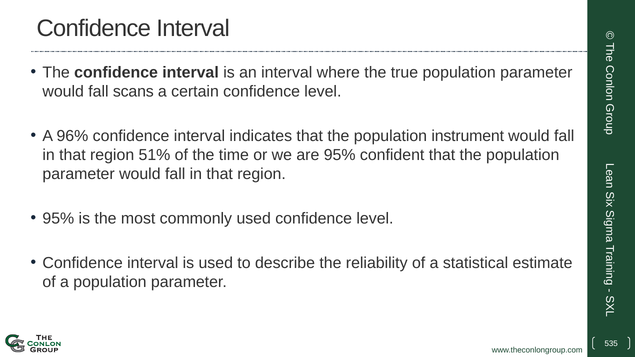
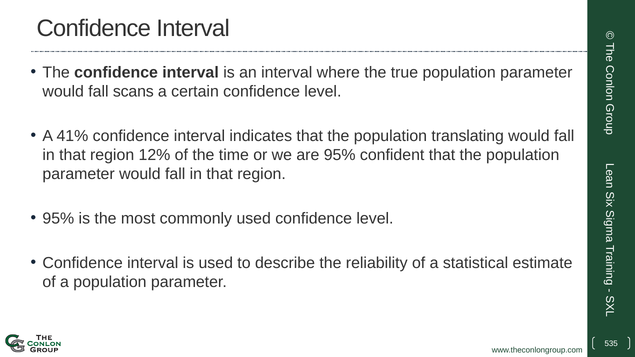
96%: 96% -> 41%
instrument: instrument -> translating
51%: 51% -> 12%
